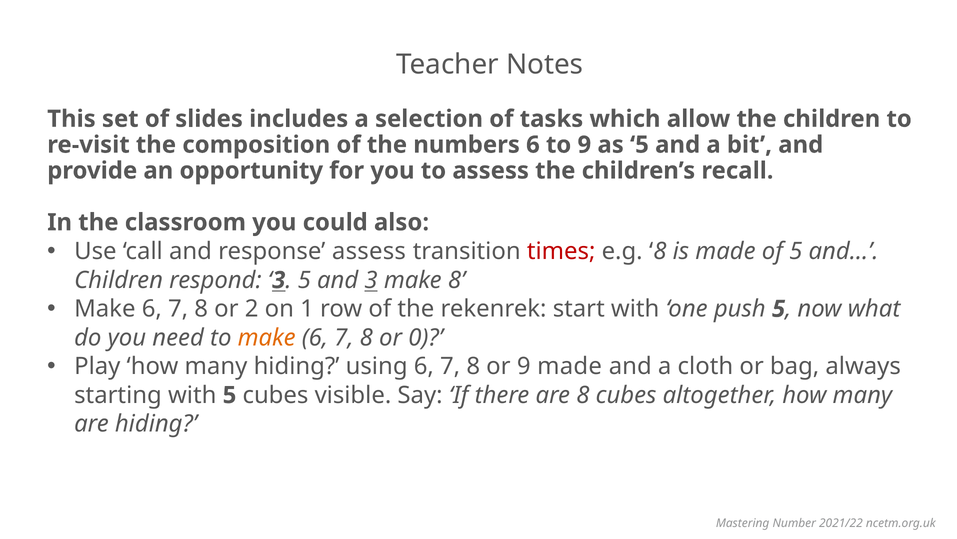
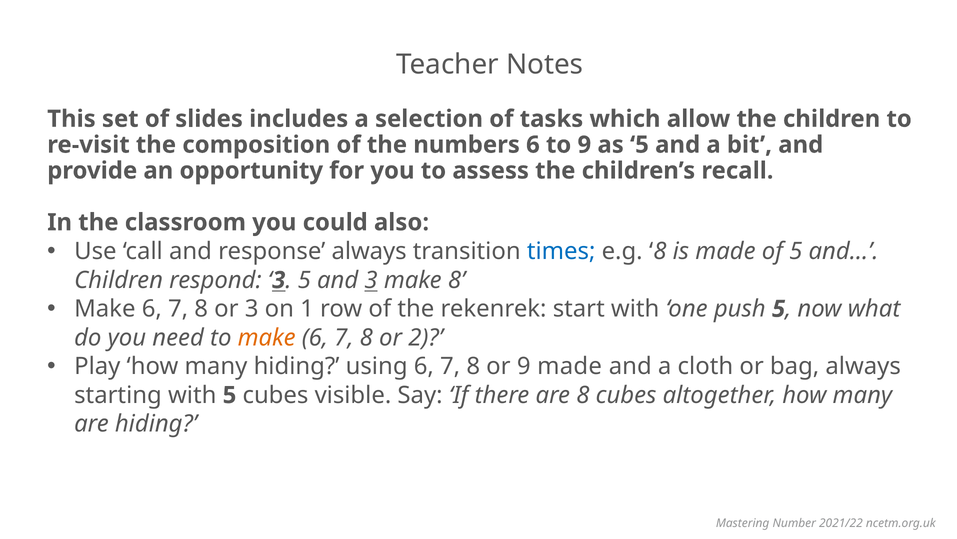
response assess: assess -> always
times colour: red -> blue
or 2: 2 -> 3
0: 0 -> 2
